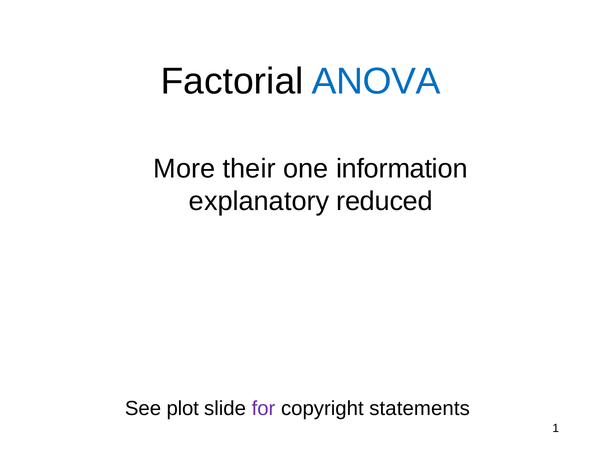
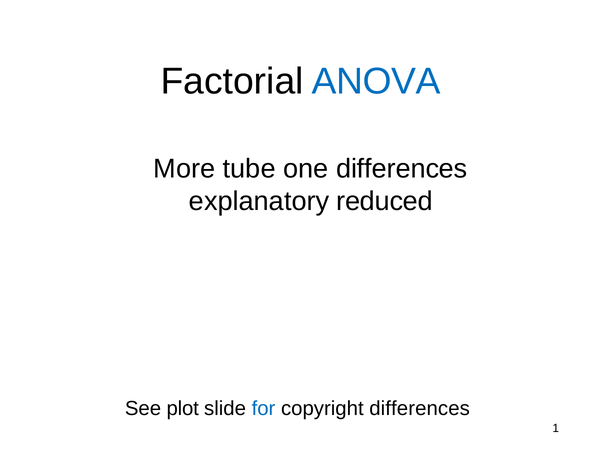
their: their -> tube
one information: information -> differences
for colour: purple -> blue
copyright statements: statements -> differences
